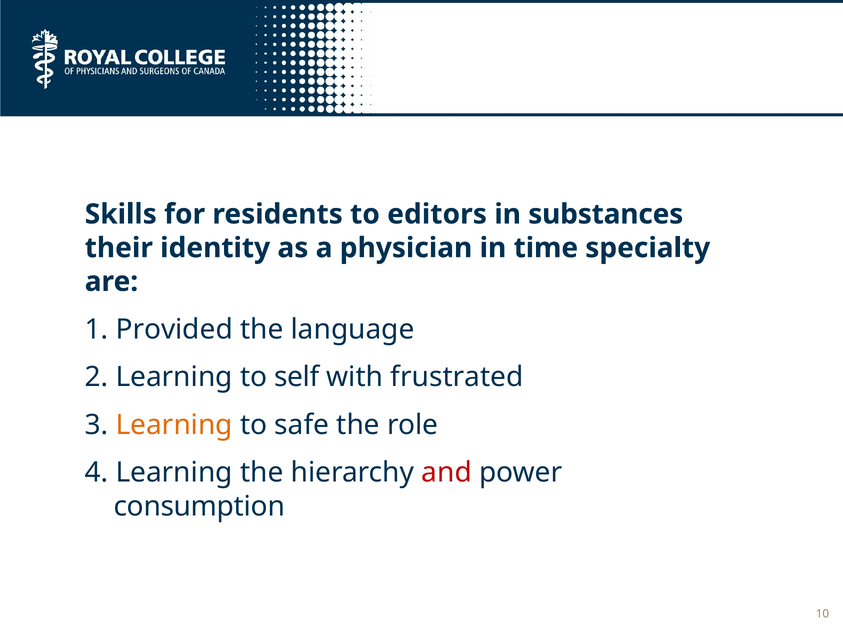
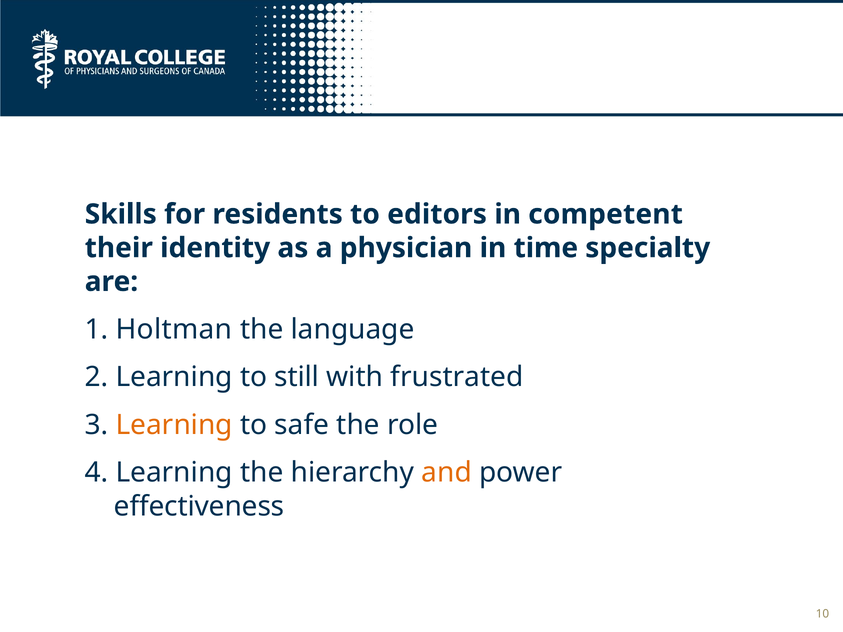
substances: substances -> competent
Provided: Provided -> Holtman
self: self -> still
and colour: red -> orange
consumption: consumption -> effectiveness
